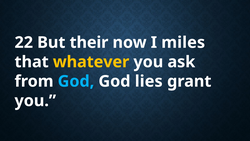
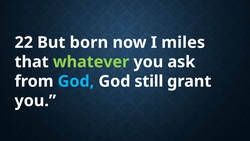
their: their -> born
whatever colour: yellow -> light green
lies: lies -> still
